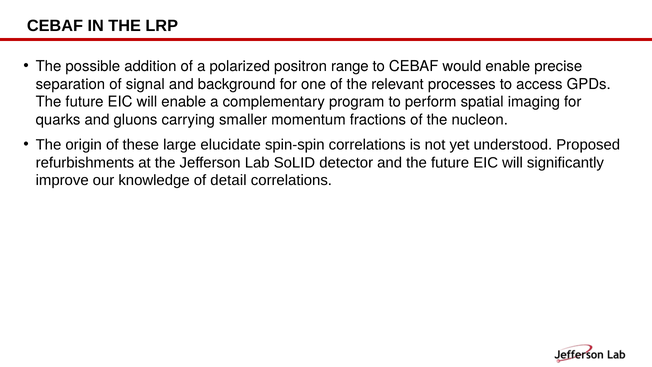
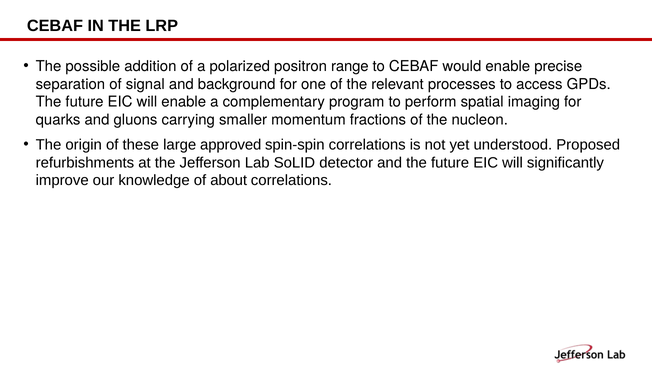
elucidate: elucidate -> approved
detail: detail -> about
